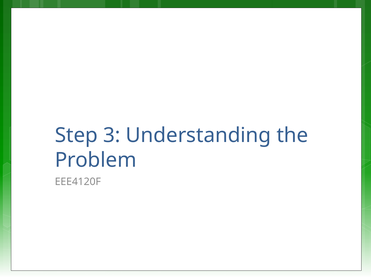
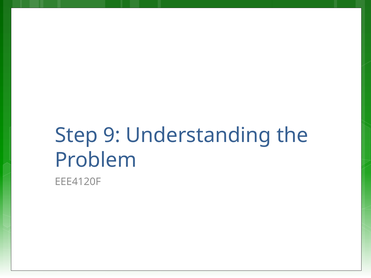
3: 3 -> 9
